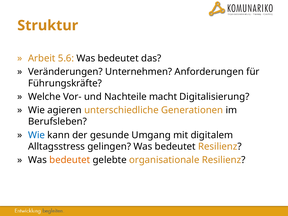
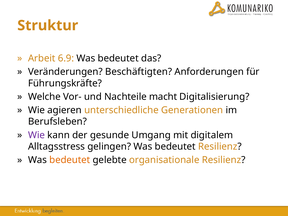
5.6: 5.6 -> 6.9
Unternehmen: Unternehmen -> Beschäftigten
Wie at (36, 135) colour: blue -> purple
